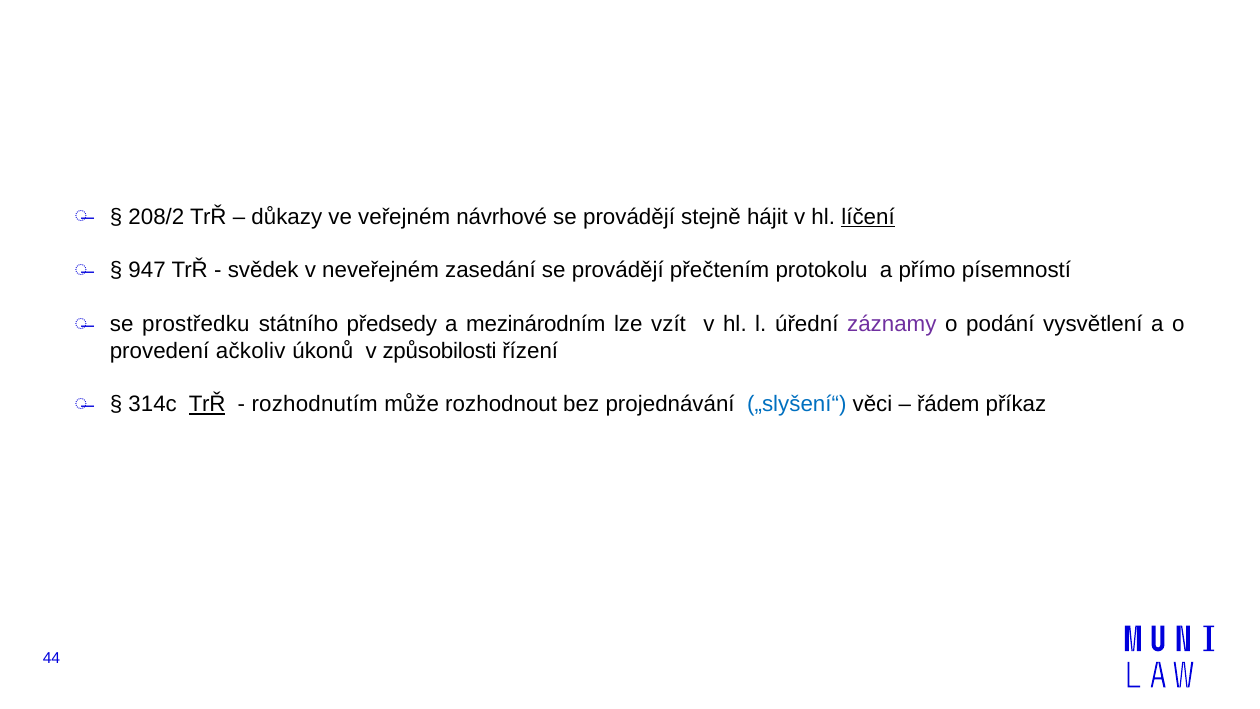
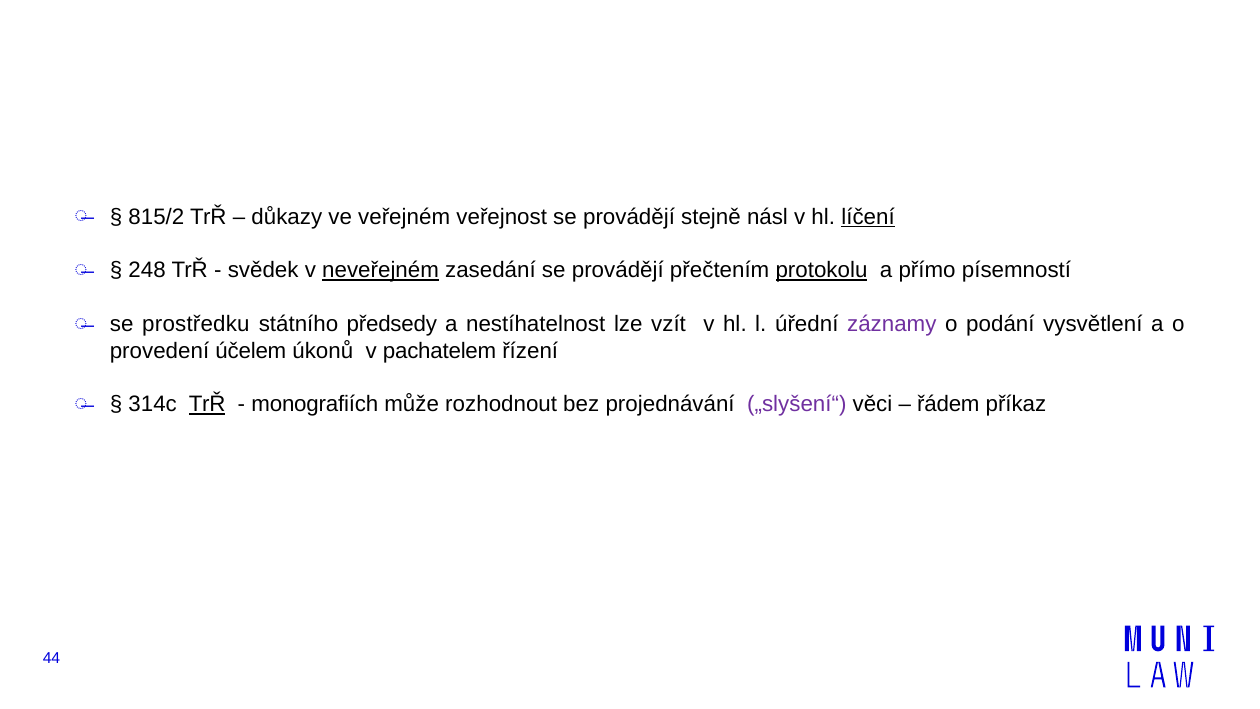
208/2: 208/2 -> 815/2
návrhové: návrhové -> veřejnost
hájit: hájit -> násl
947: 947 -> 248
neveřejném underline: none -> present
protokolu underline: none -> present
mezinárodním: mezinárodním -> nestíhatelnost
ačkoliv: ačkoliv -> účelem
způsobilosti: způsobilosti -> pachatelem
rozhodnutím: rozhodnutím -> monografiích
„slyšení“ colour: blue -> purple
